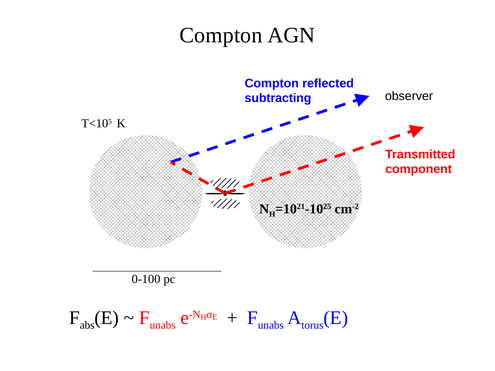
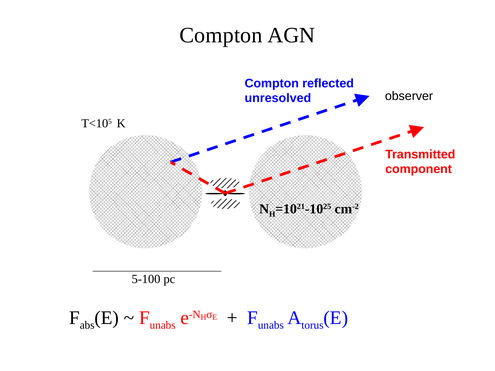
subtracting: subtracting -> unresolved
0-100: 0-100 -> 5-100
